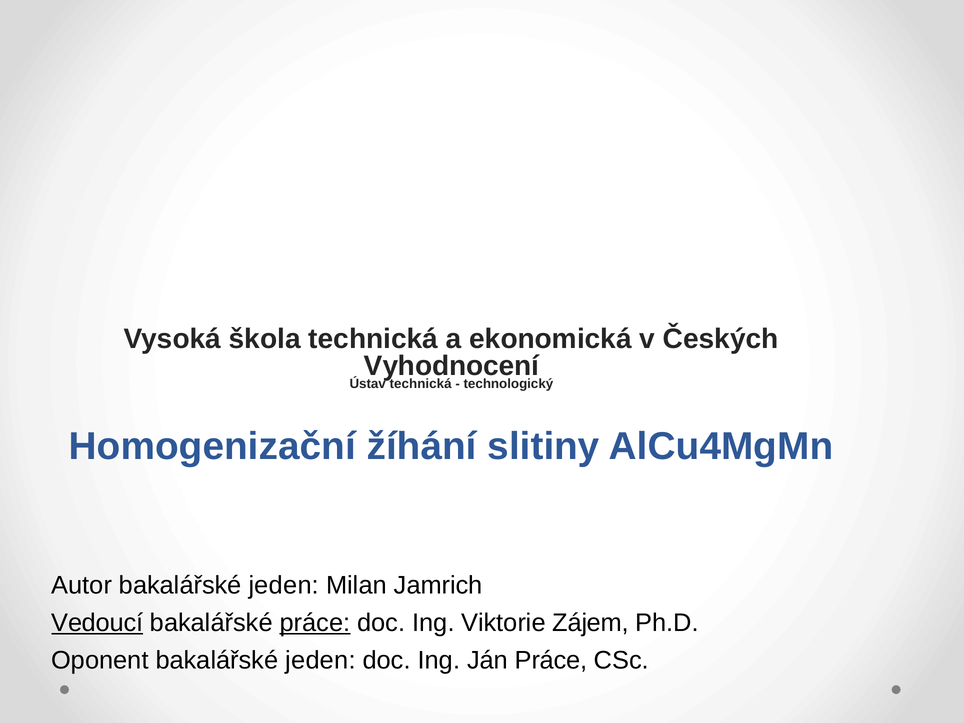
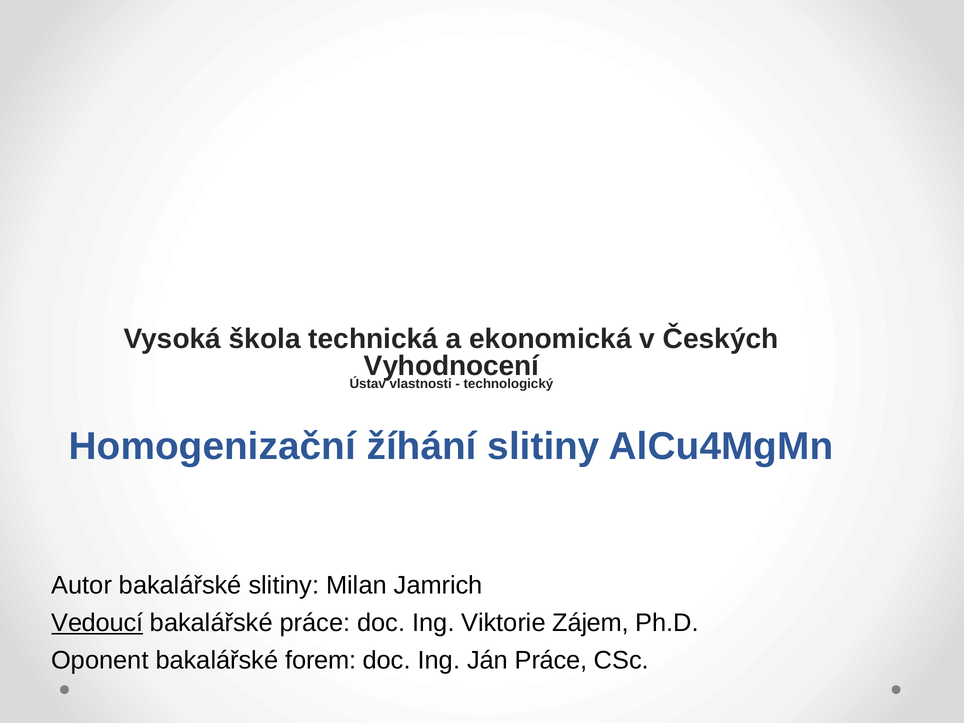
Ústav technická: technická -> vlastnosti
Autor bakalářské jeden: jeden -> slitiny
práce at (315, 623) underline: present -> none
Oponent bakalářské jeden: jeden -> forem
